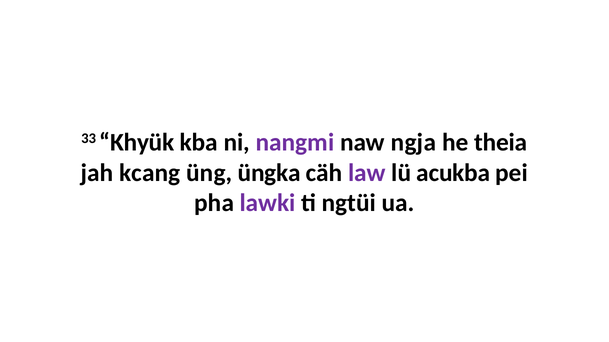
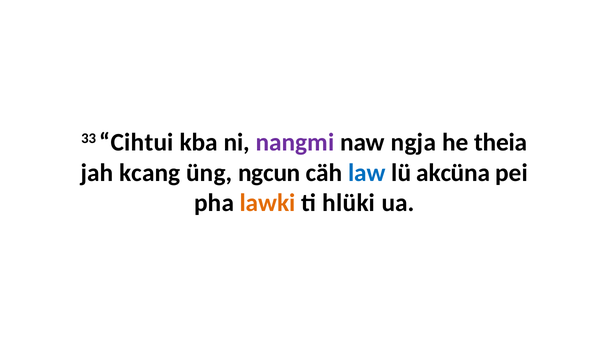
Khyük: Khyük -> Cihtui
üngka: üngka -> ngcun
law colour: purple -> blue
acukba: acukba -> akcüna
lawki colour: purple -> orange
ngtüi: ngtüi -> hlüki
